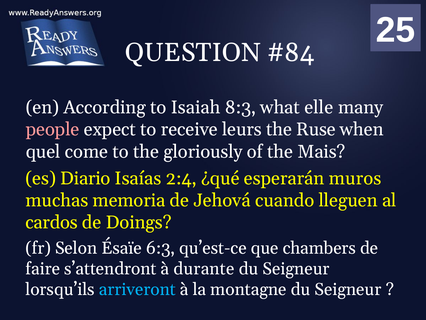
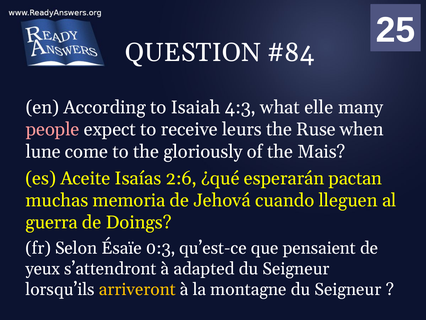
8:3: 8:3 -> 4:3
quel: quel -> lune
Diario: Diario -> Aceite
2:4: 2:4 -> 2:6
muros: muros -> pactan
cardos: cardos -> guerra
6:3: 6:3 -> 0:3
chambers: chambers -> pensaient
faire: faire -> yeux
durante: durante -> adapted
arriveront colour: light blue -> yellow
